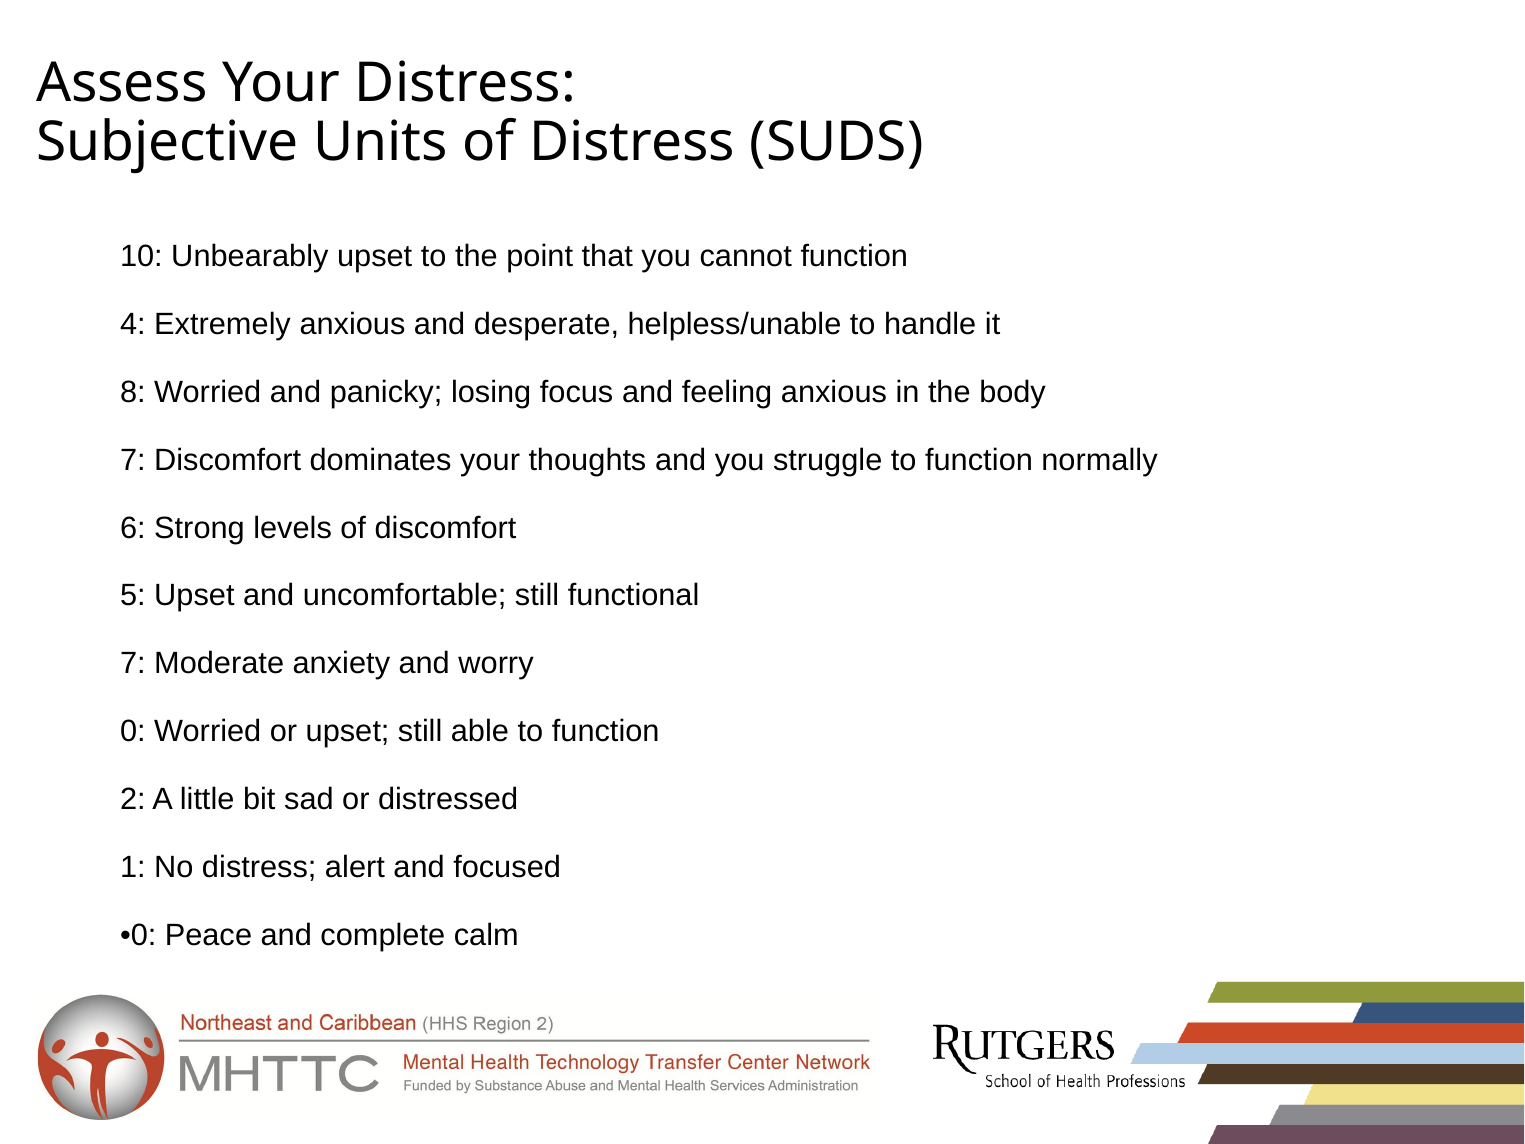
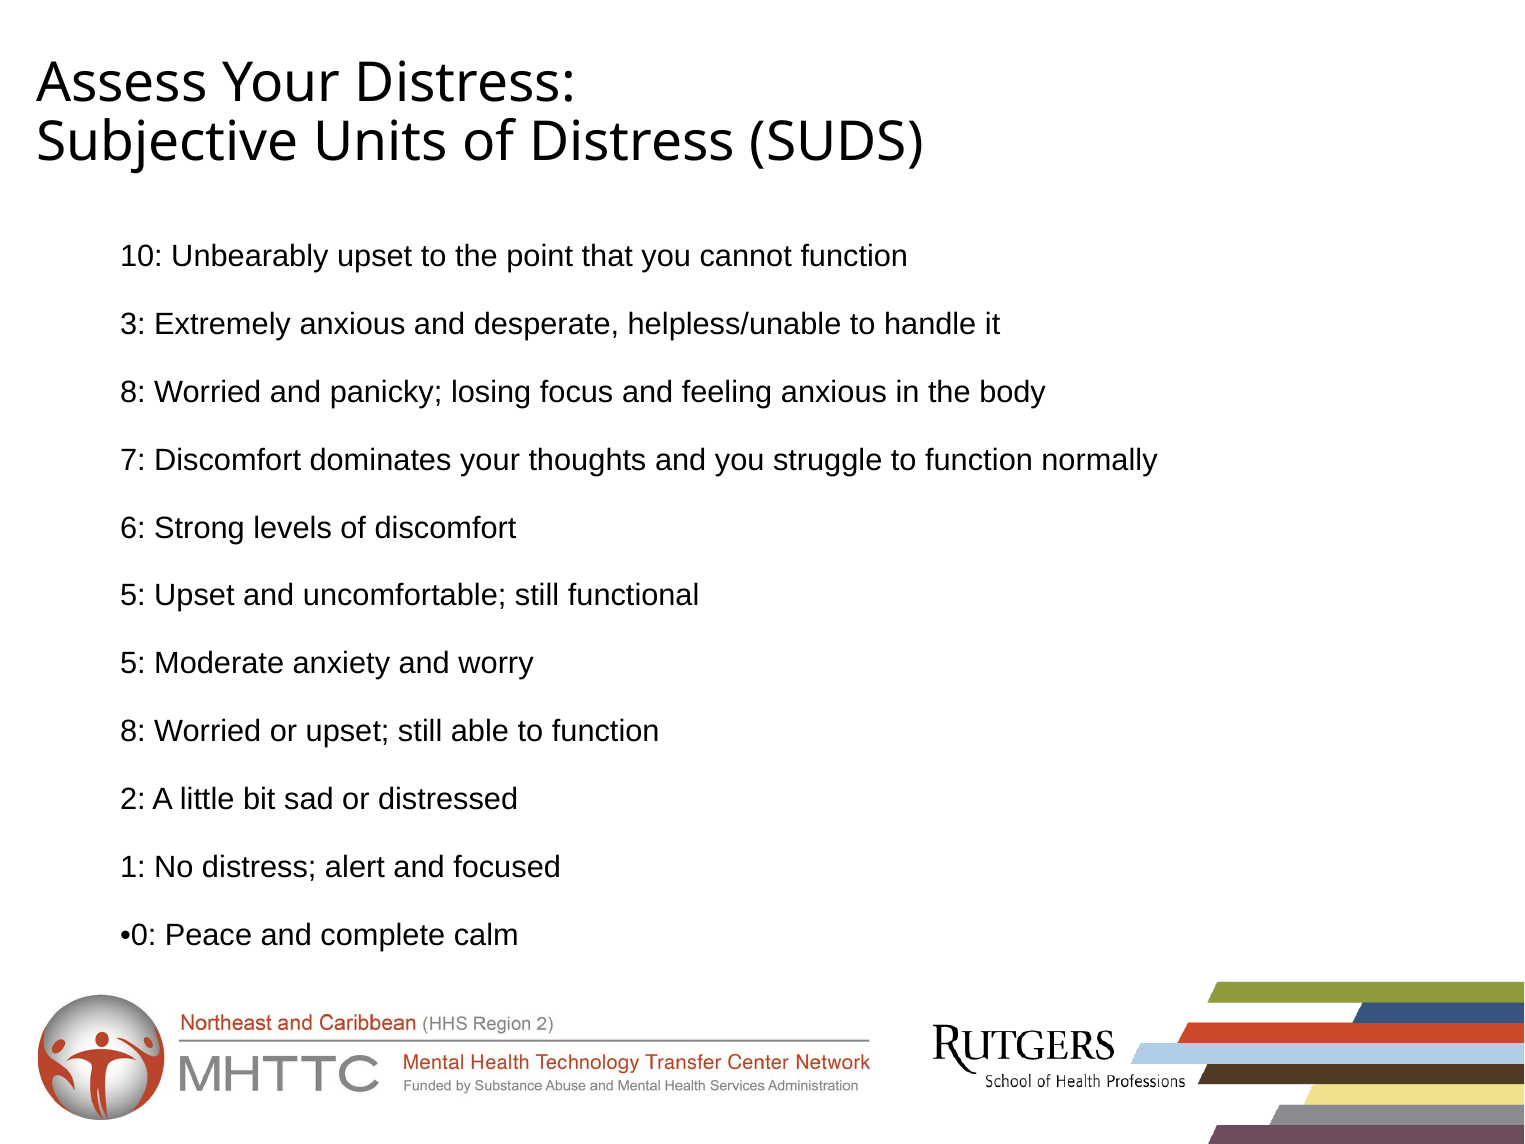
4: 4 -> 3
7 at (133, 663): 7 -> 5
0 at (133, 731): 0 -> 8
